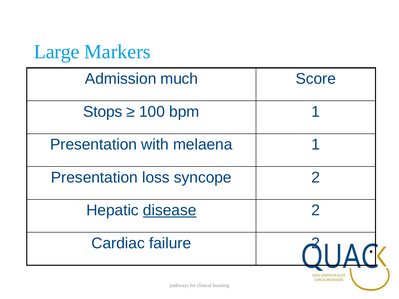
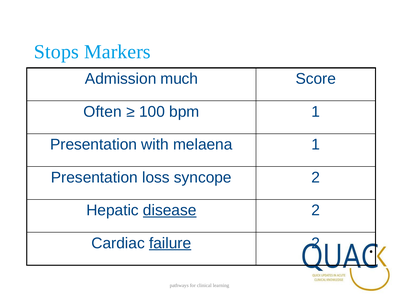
Large: Large -> Stops
Stops: Stops -> Often
failure underline: none -> present
